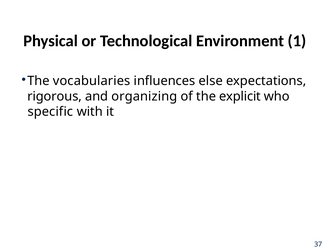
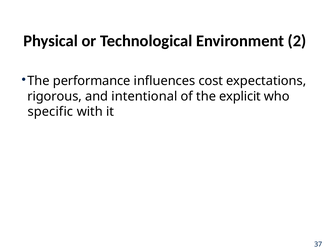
1: 1 -> 2
vocabularies: vocabularies -> performance
else: else -> cost
organizing: organizing -> intentional
